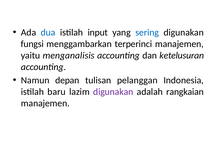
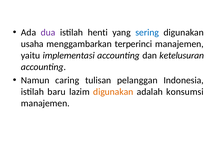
dua colour: blue -> purple
input: input -> henti
fungsi: fungsi -> usaha
menganalisis: menganalisis -> implementasi
depan: depan -> caring
digunakan at (113, 92) colour: purple -> orange
rangkaian: rangkaian -> konsumsi
